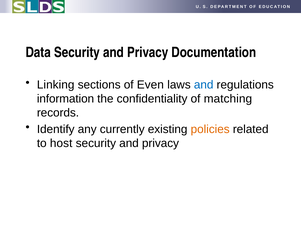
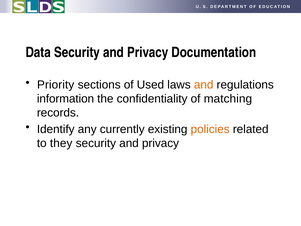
Linking: Linking -> Priority
Even: Even -> Used
and at (204, 85) colour: blue -> orange
host: host -> they
